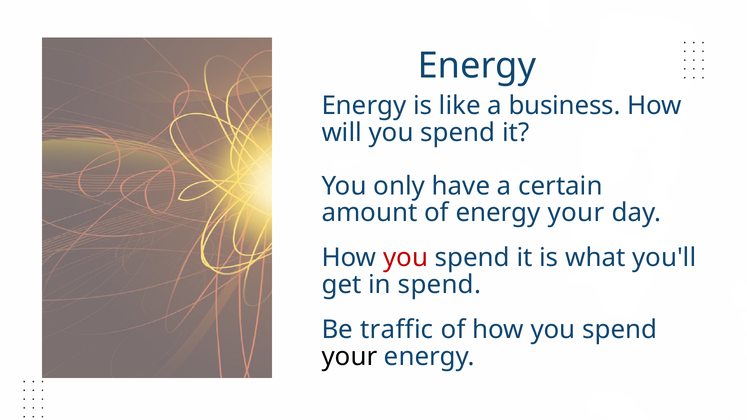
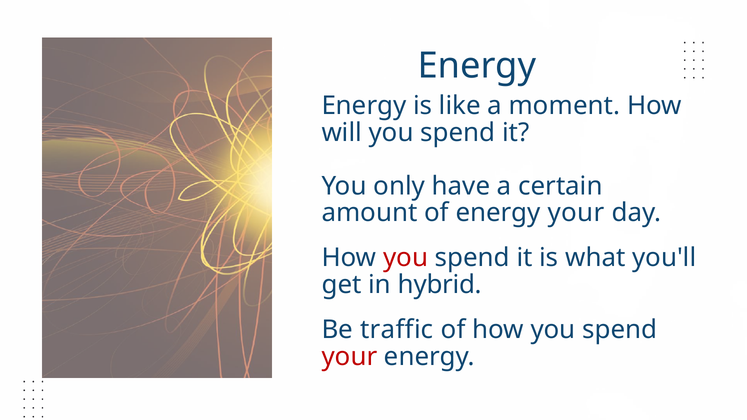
business: business -> moment
in spend: spend -> hybrid
your at (349, 357) colour: black -> red
